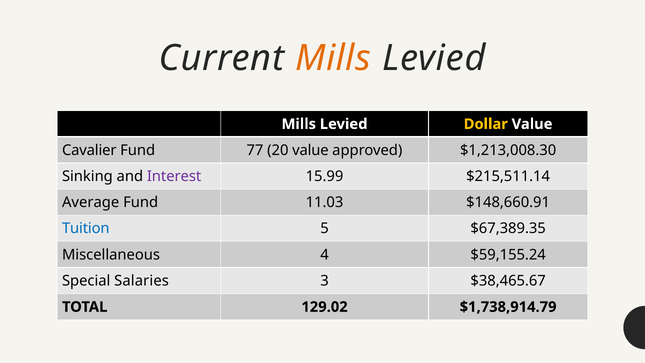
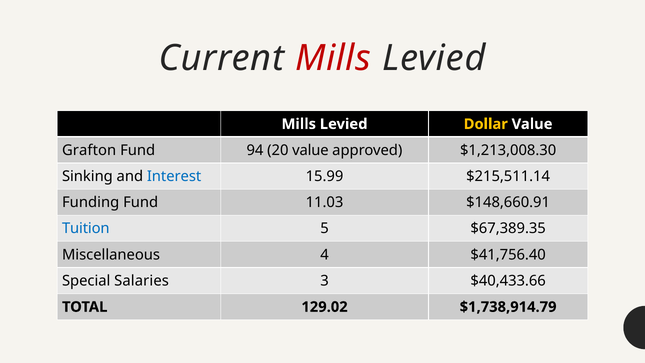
Mills at (333, 58) colour: orange -> red
Cavalier: Cavalier -> Grafton
77: 77 -> 94
Interest colour: purple -> blue
Average: Average -> Funding
$59,155.24: $59,155.24 -> $41,756.40
$38,465.67: $38,465.67 -> $40,433.66
